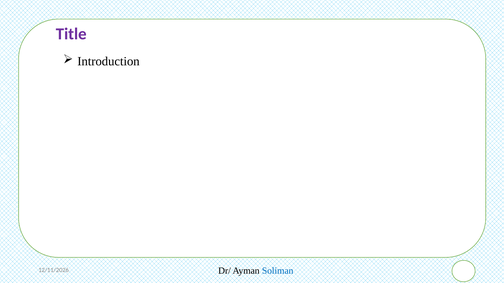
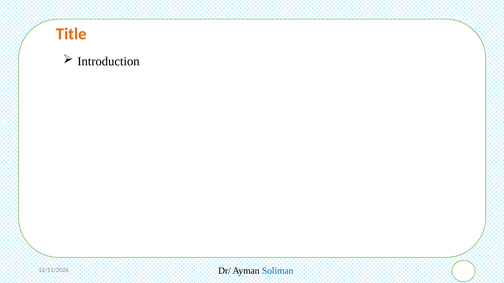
Title colour: purple -> orange
